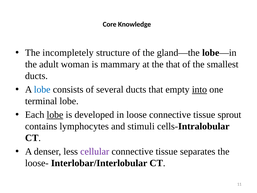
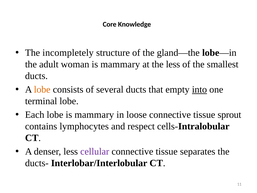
the that: that -> less
lobe at (42, 89) colour: blue -> orange
lobe at (55, 115) underline: present -> none
developed at (94, 115): developed -> mammary
stimuli: stimuli -> respect
loose-: loose- -> ducts-
